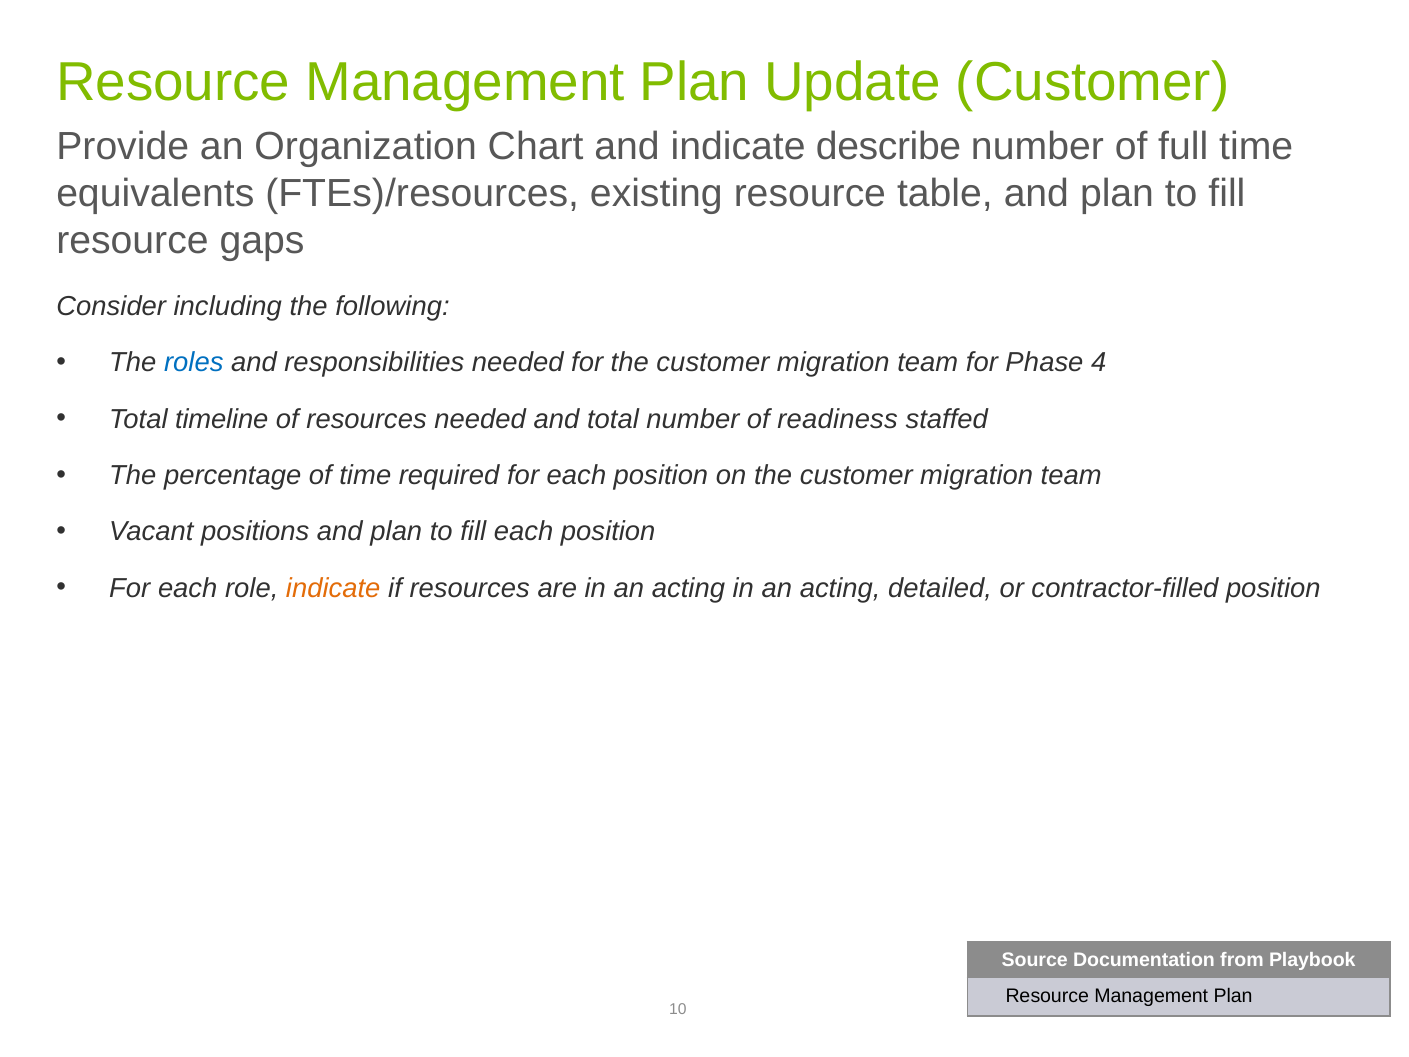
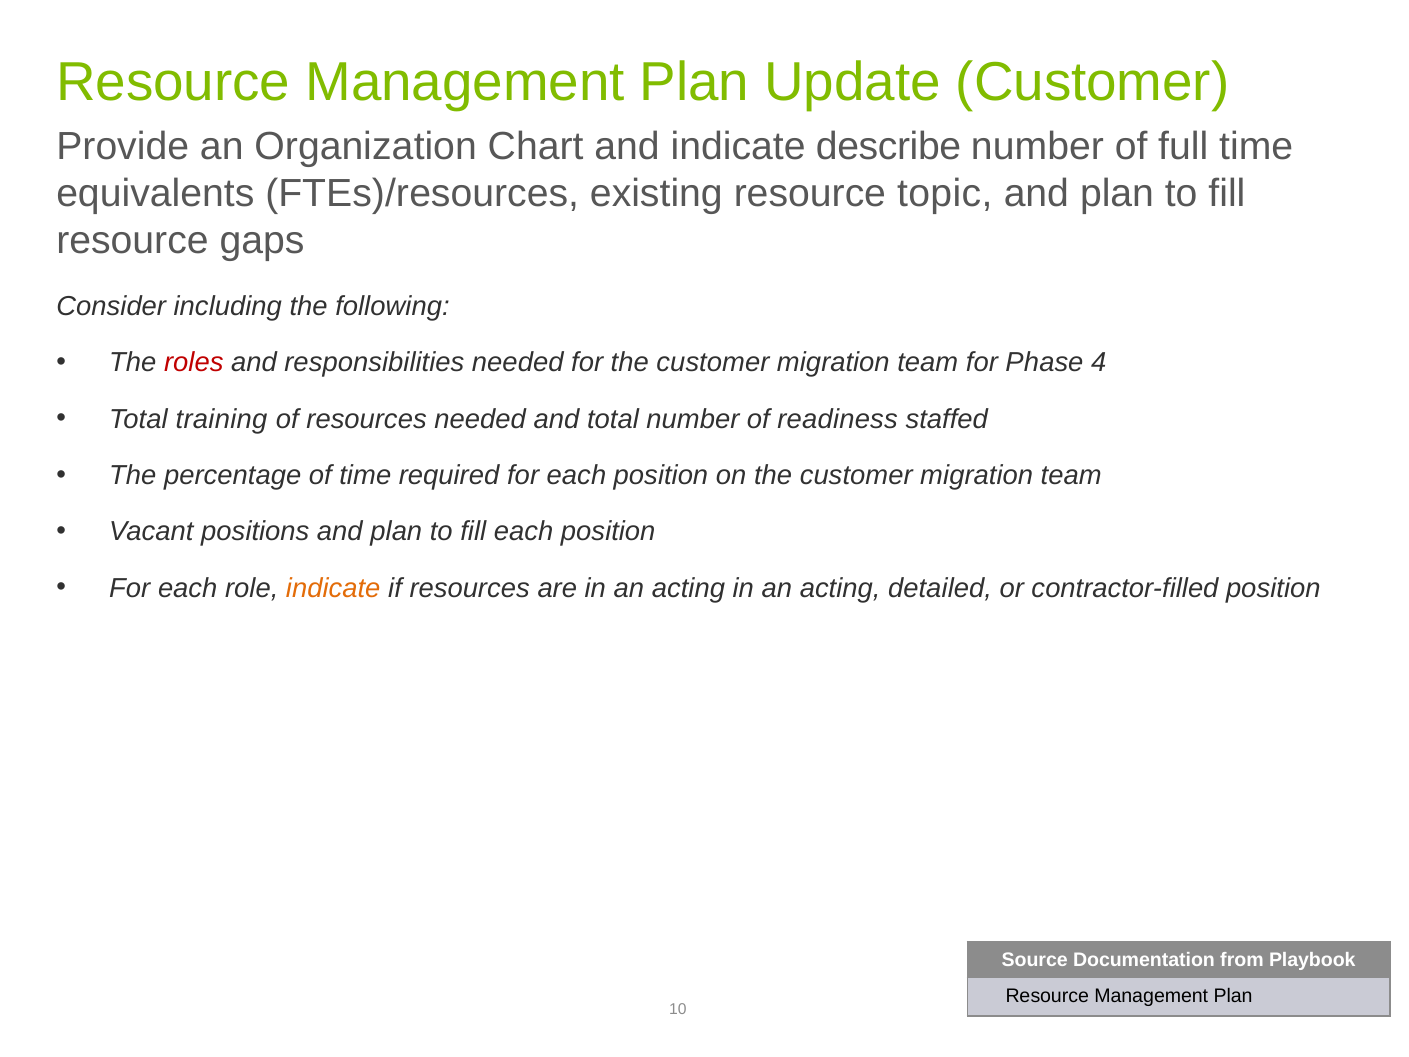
table: table -> topic
roles colour: blue -> red
timeline: timeline -> training
